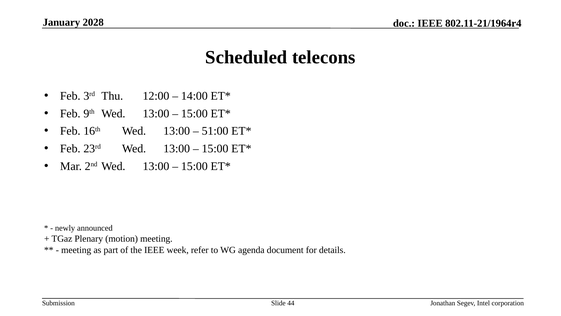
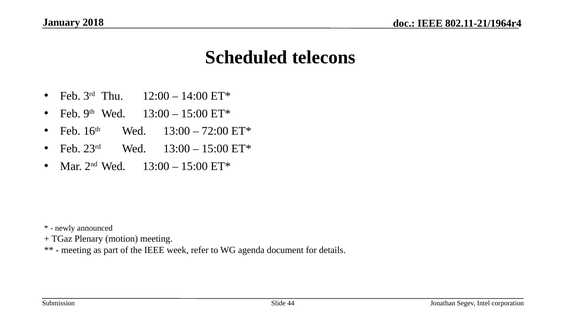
2028: 2028 -> 2018
51:00: 51:00 -> 72:00
